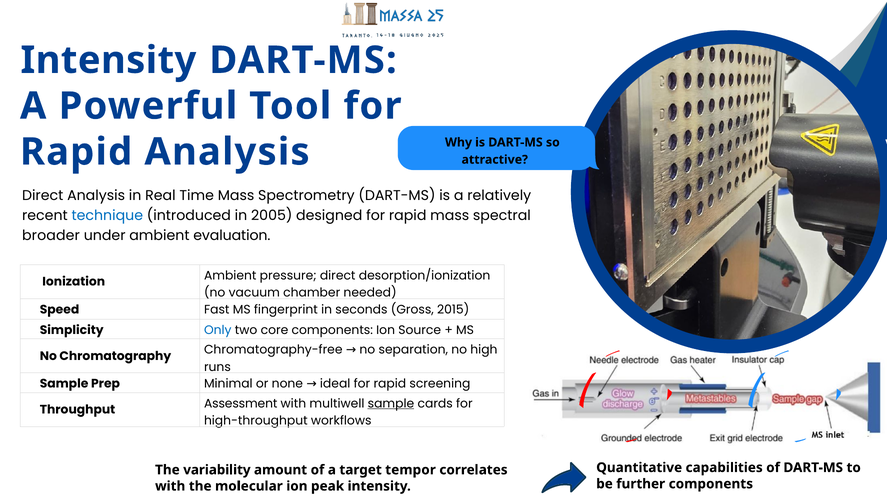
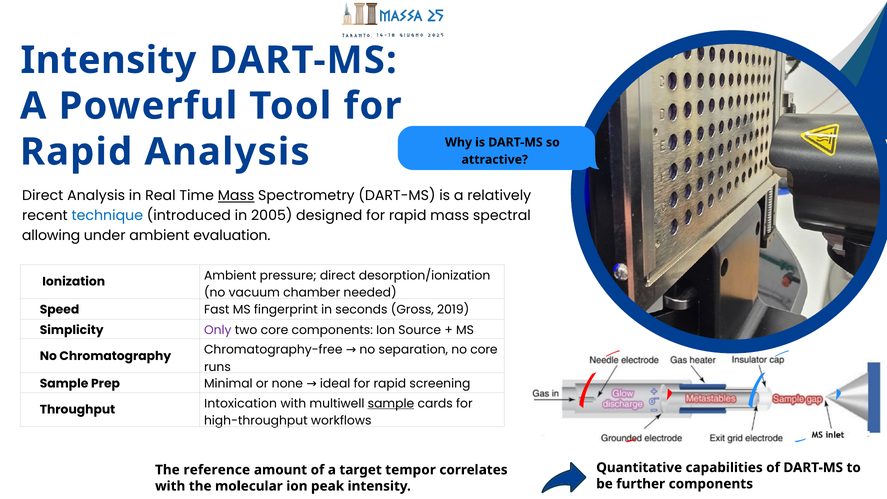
Mass at (236, 196) underline: none -> present
broader: broader -> allowing
2015: 2015 -> 2019
Only colour: blue -> purple
no high: high -> core
Assessment: Assessment -> Intoxication
variability: variability -> reference
